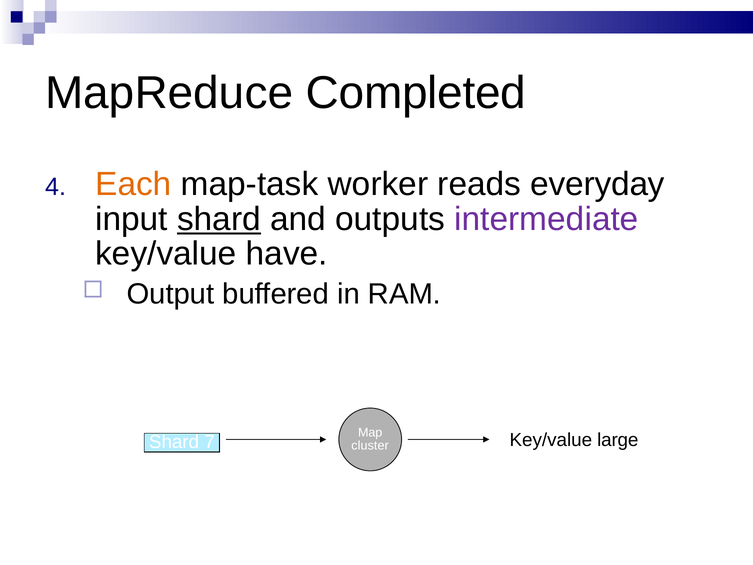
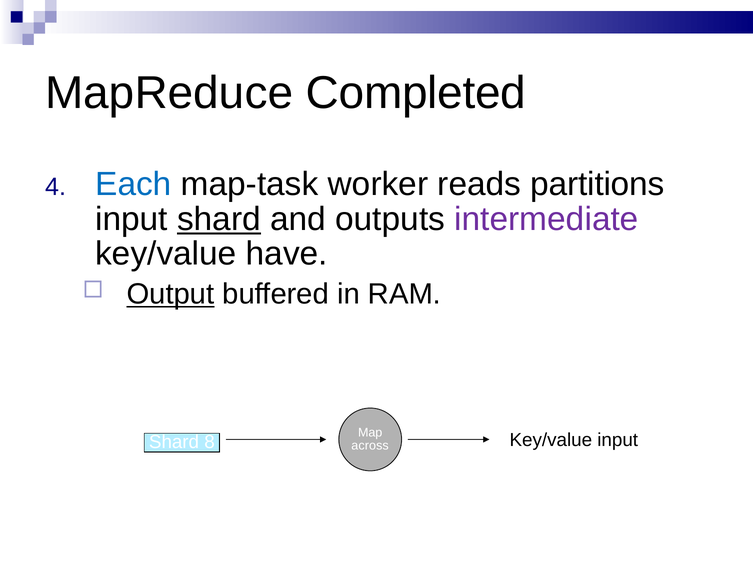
Each colour: orange -> blue
everyday: everyday -> partitions
Output underline: none -> present
7: 7 -> 8
Key/value large: large -> input
cluster: cluster -> across
